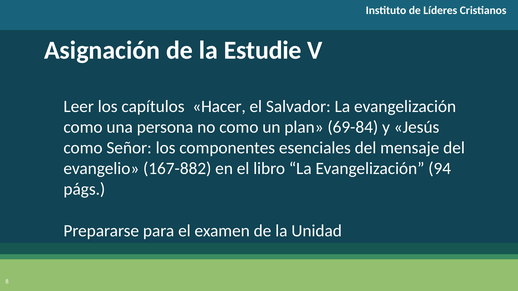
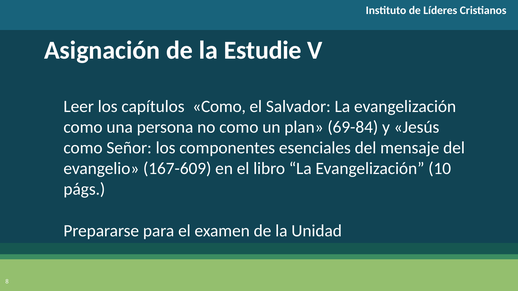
capítulos Hacer: Hacer -> Como
167-882: 167-882 -> 167-609
94: 94 -> 10
